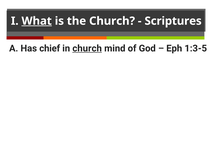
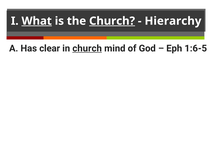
Church at (112, 21) underline: none -> present
Scriptures: Scriptures -> Hierarchy
chief: chief -> clear
1:3-5: 1:3-5 -> 1:6-5
